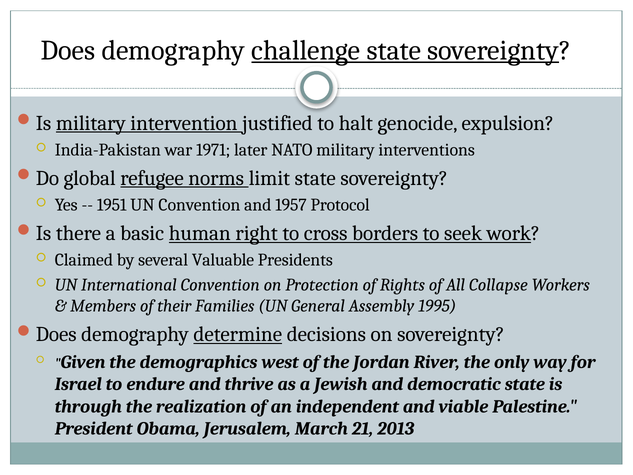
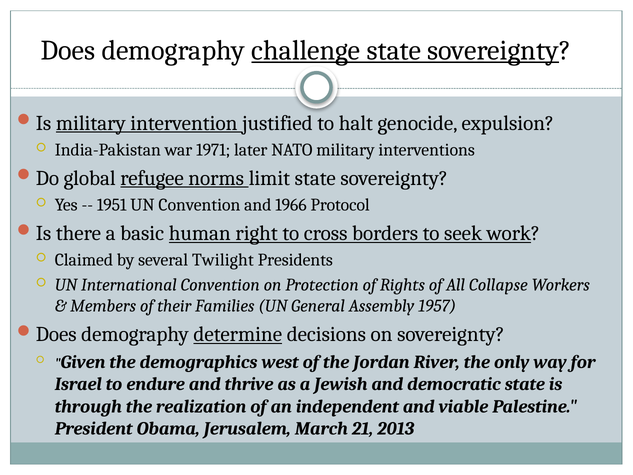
1957: 1957 -> 1966
Valuable: Valuable -> Twilight
1995: 1995 -> 1957
